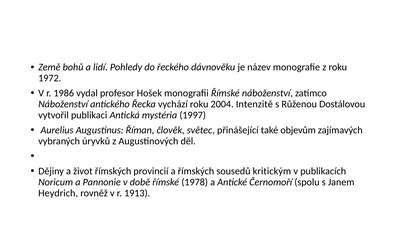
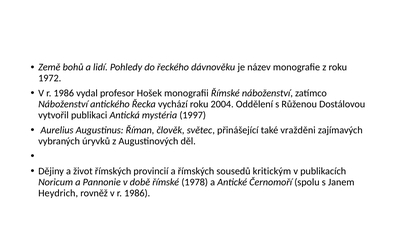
Intenzitě: Intenzitě -> Oddělení
objevům: objevům -> vražděni
rovněž v r 1913: 1913 -> 1986
